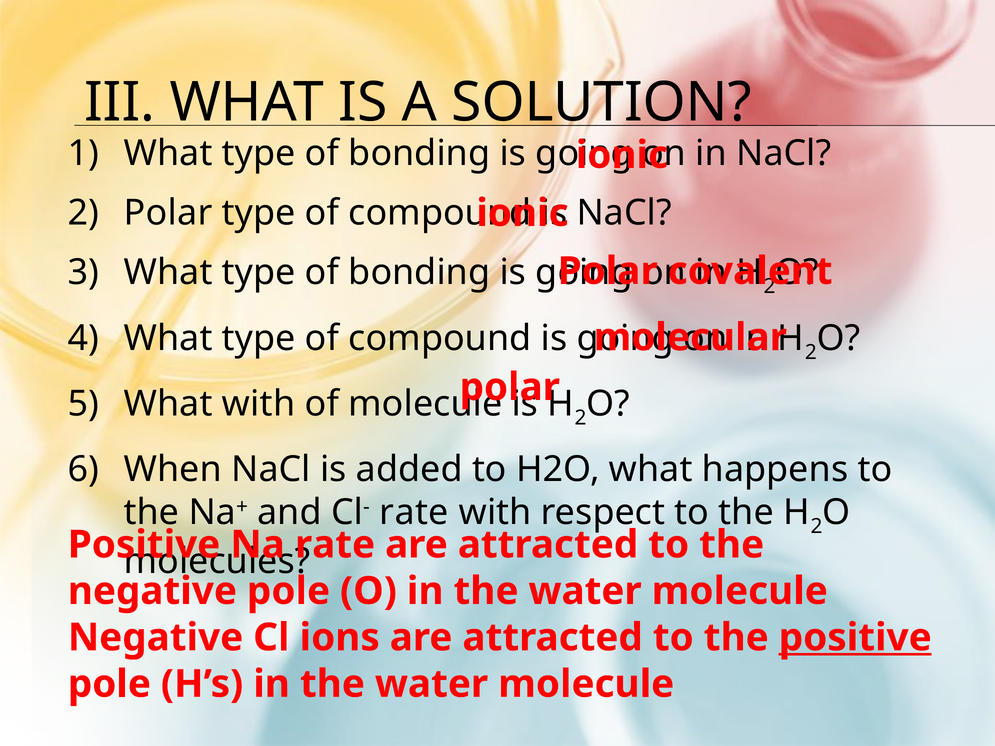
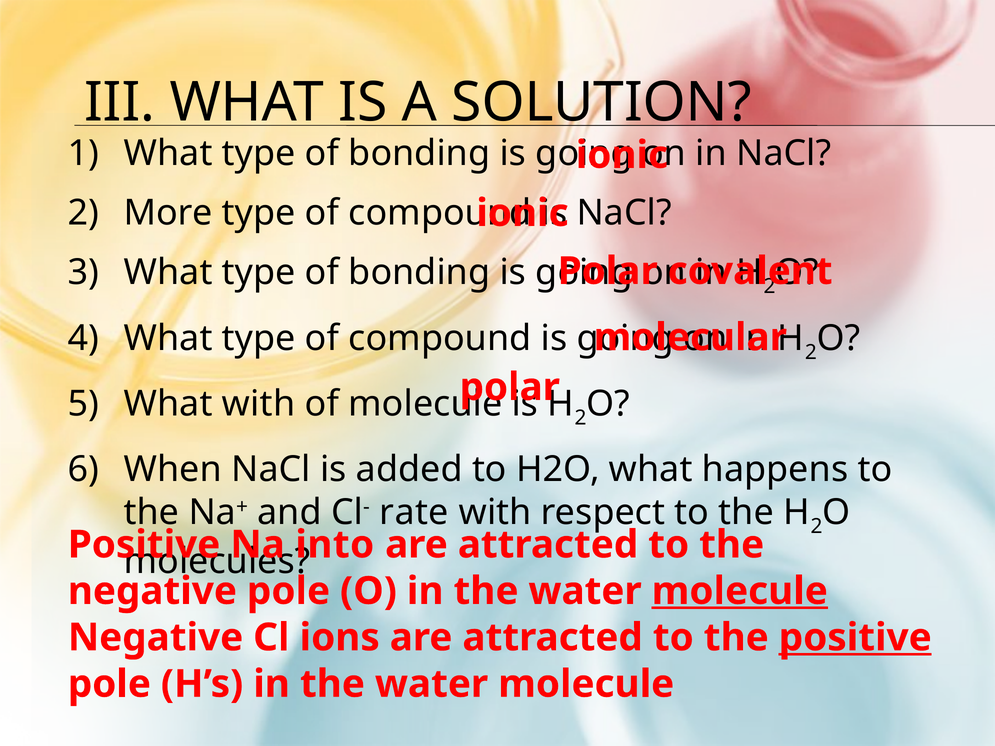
Polar at (168, 213): Polar -> More
rate at (335, 545): rate -> into
molecule at (740, 591) underline: none -> present
